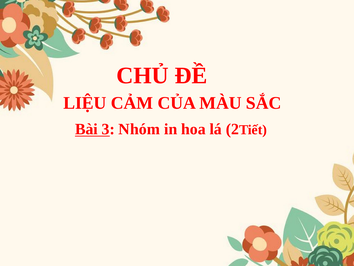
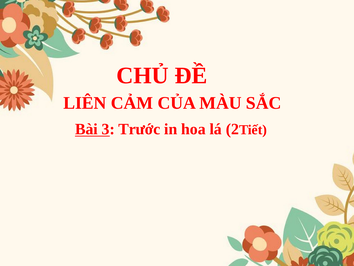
LIỆU: LIỆU -> LIÊN
Nhóm: Nhóm -> Trước
